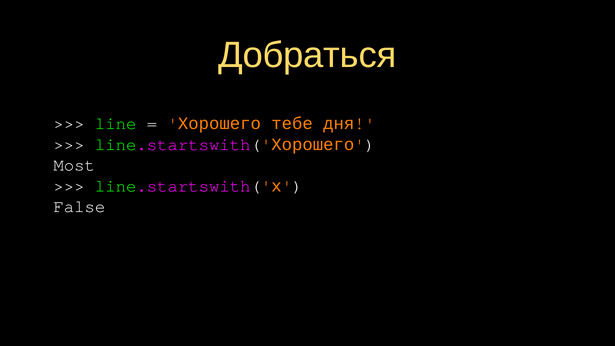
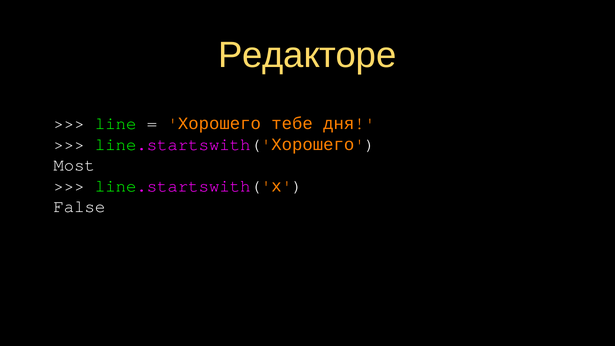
Добраться: Добраться -> Редакторе
